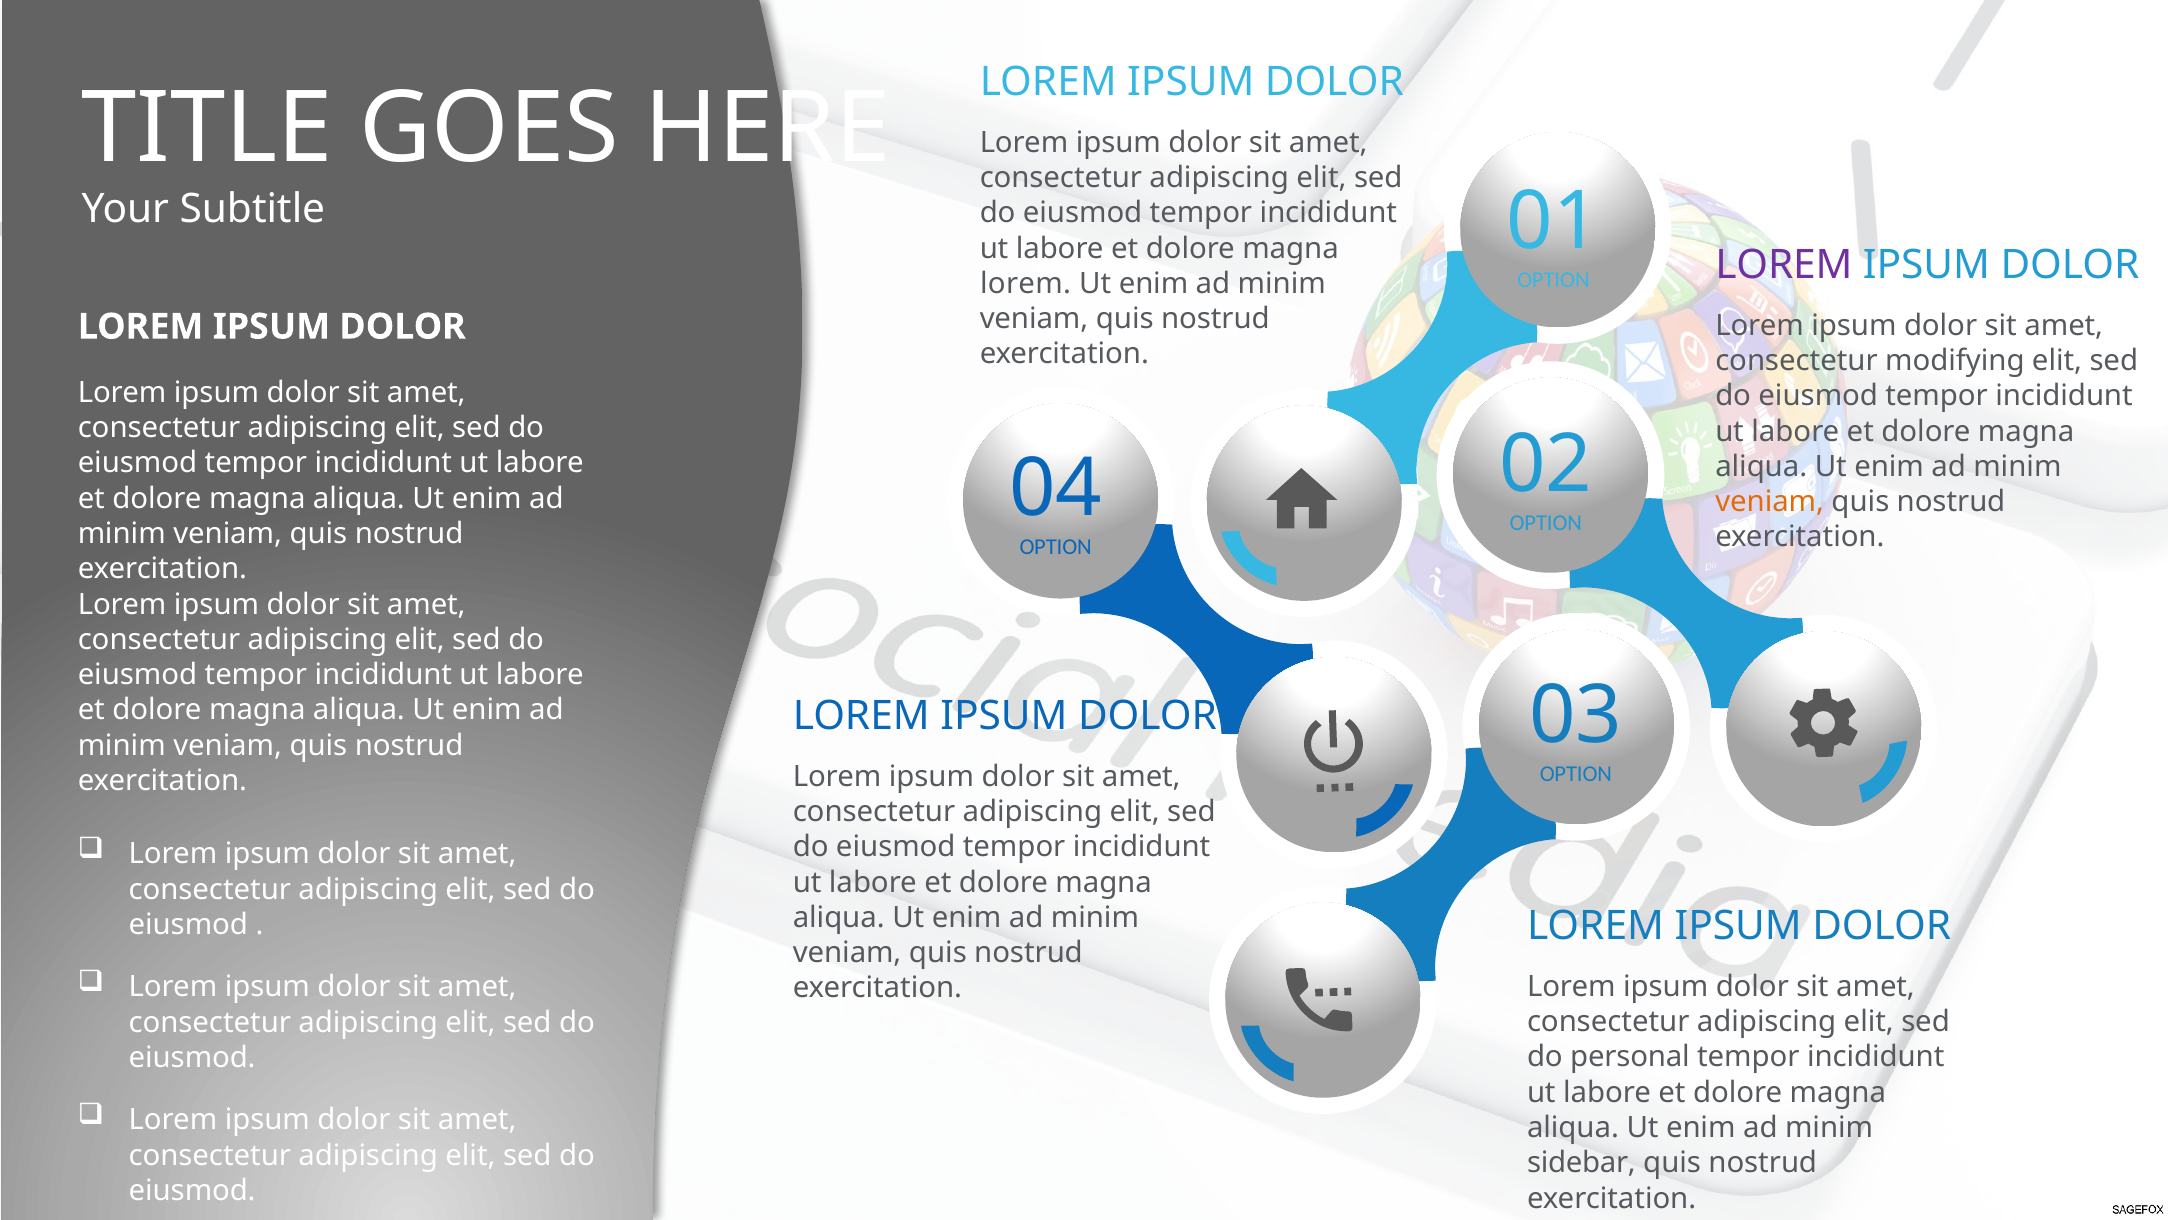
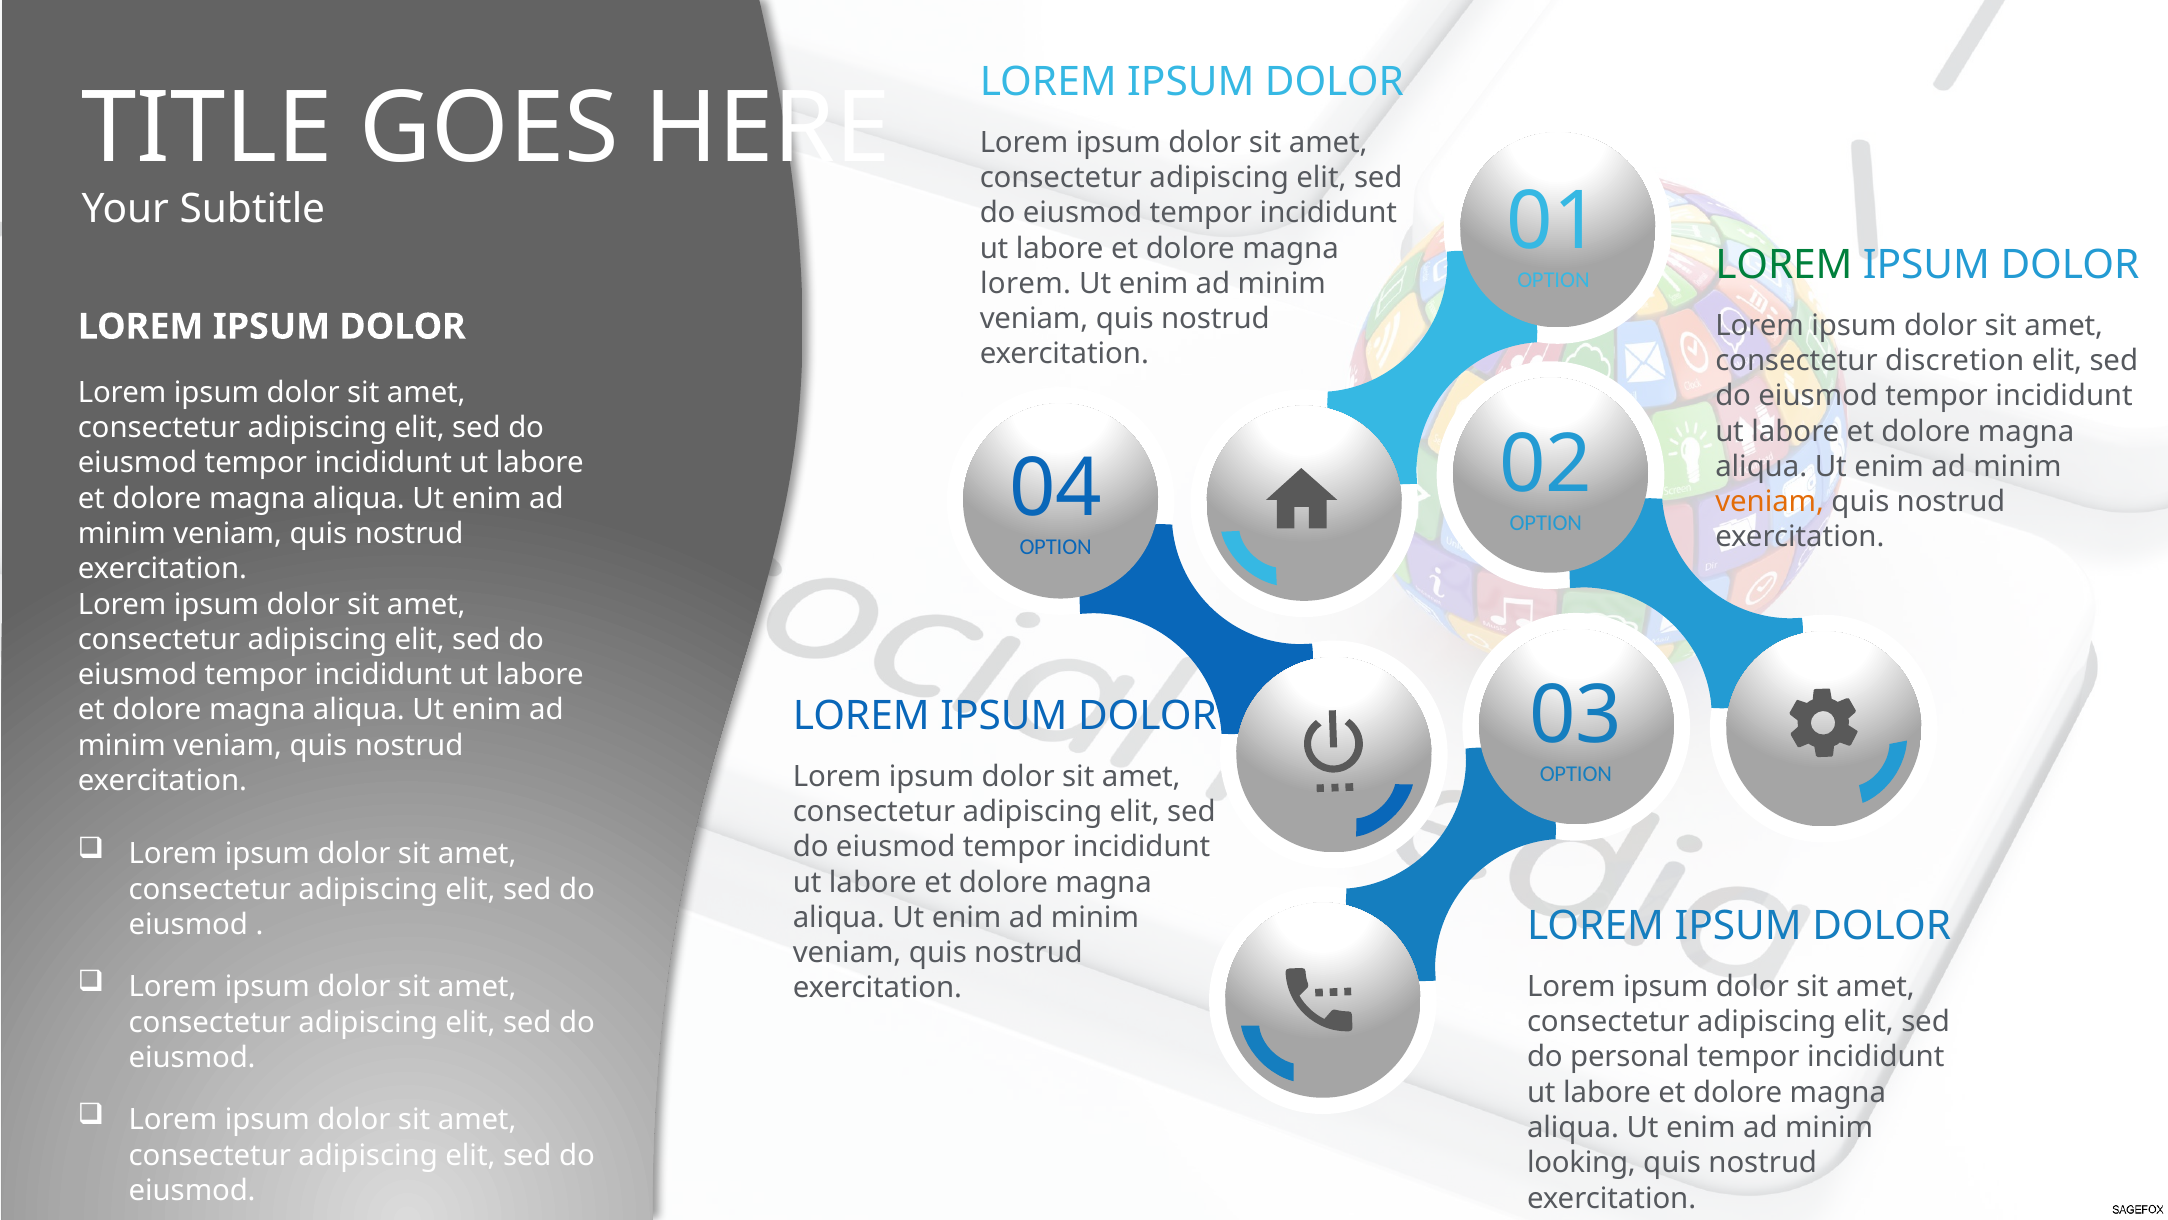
LOREM at (1784, 265) colour: purple -> green
modifying: modifying -> discretion
sidebar: sidebar -> looking
